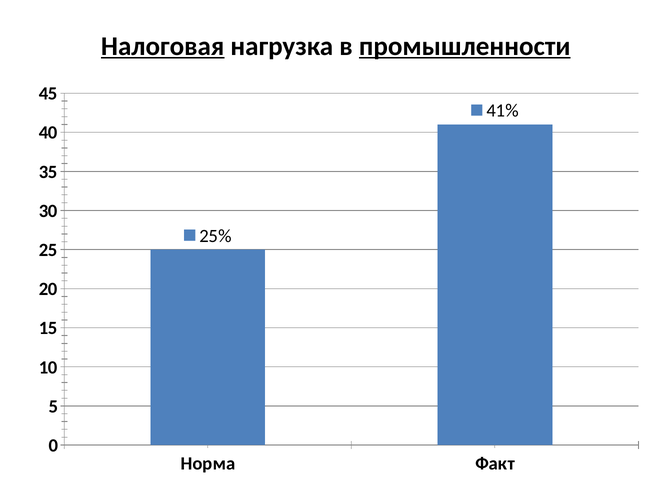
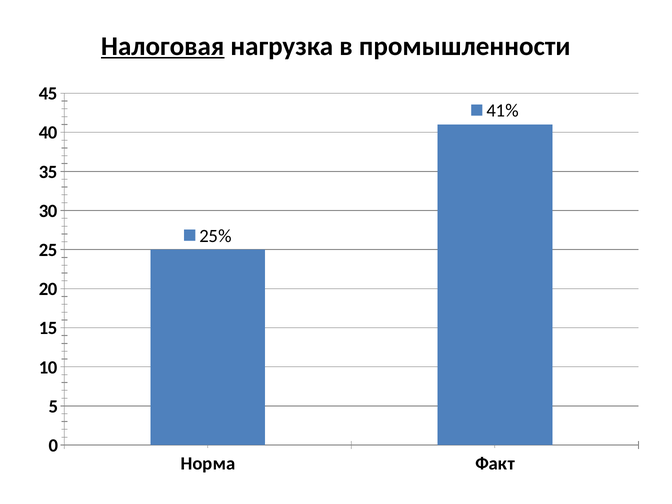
промышленности underline: present -> none
